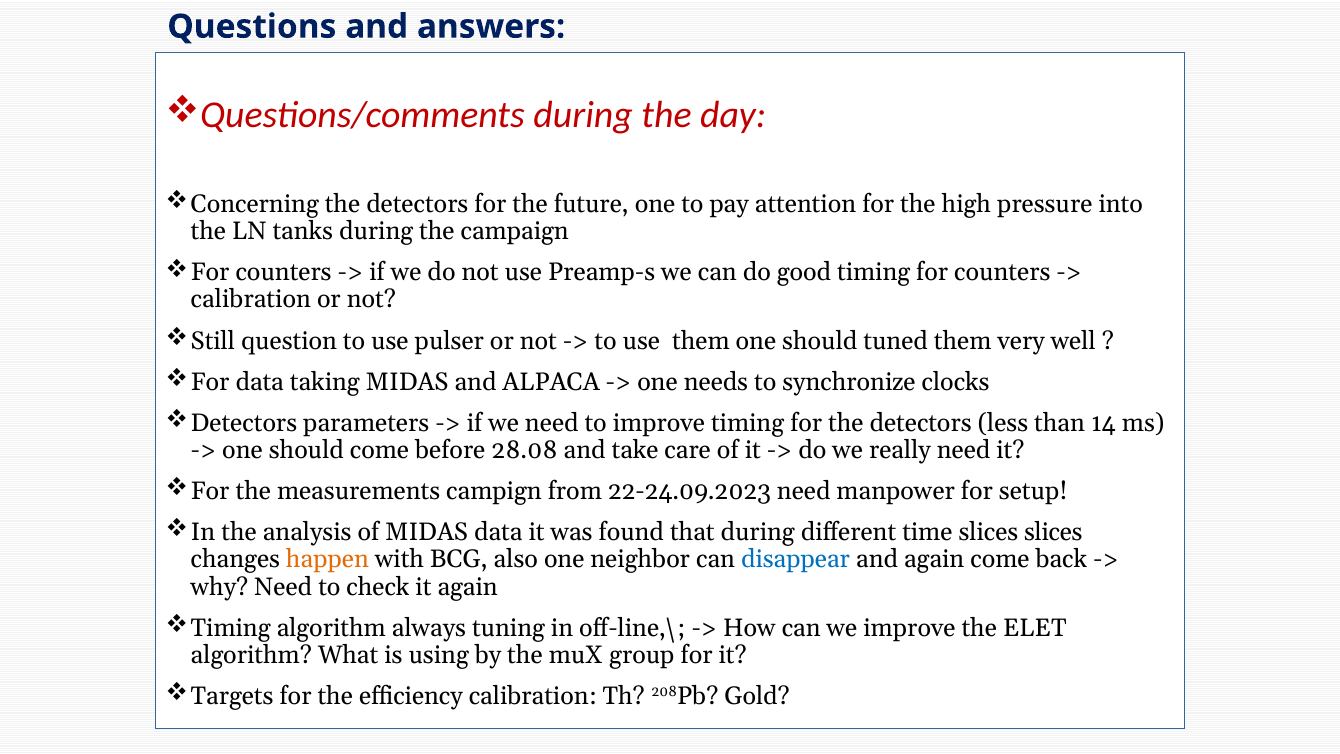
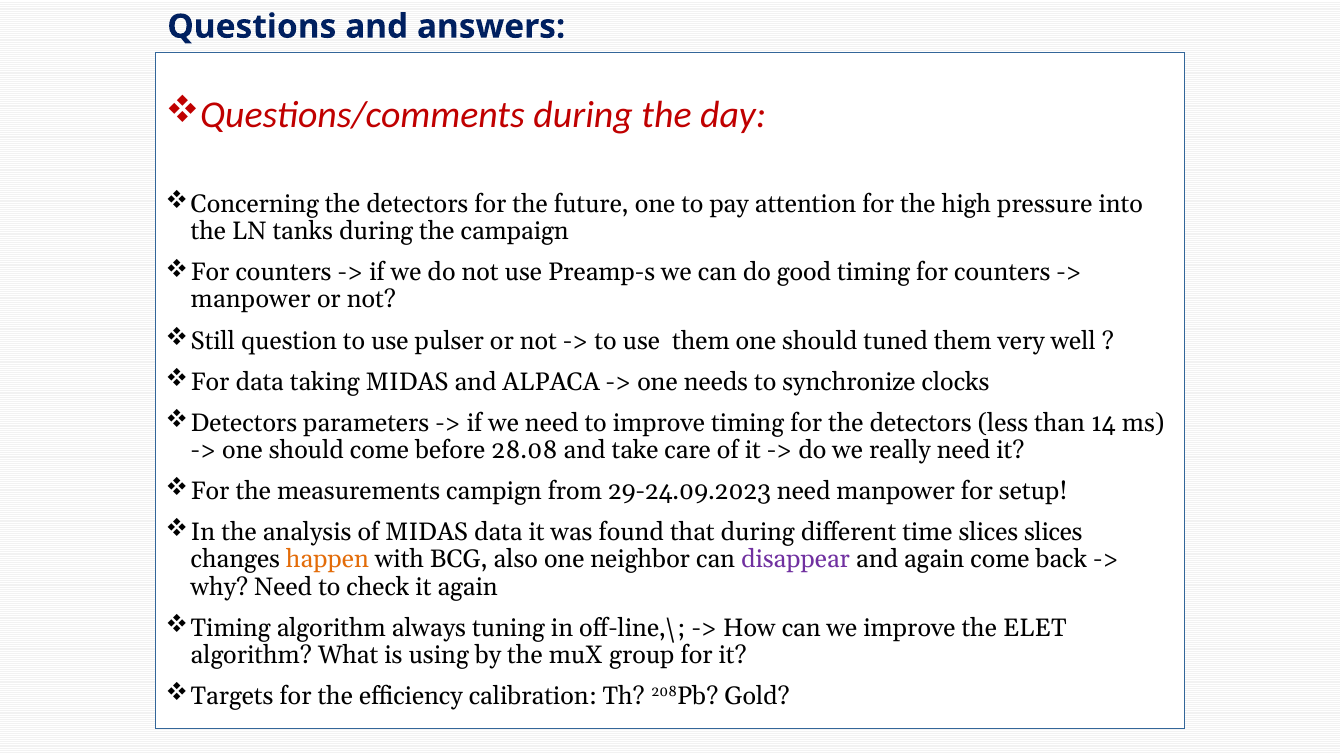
calibration at (251, 300): calibration -> manpower
22-24.09.2023: 22-24.09.2023 -> 29-24.09.2023
disappear colour: blue -> purple
